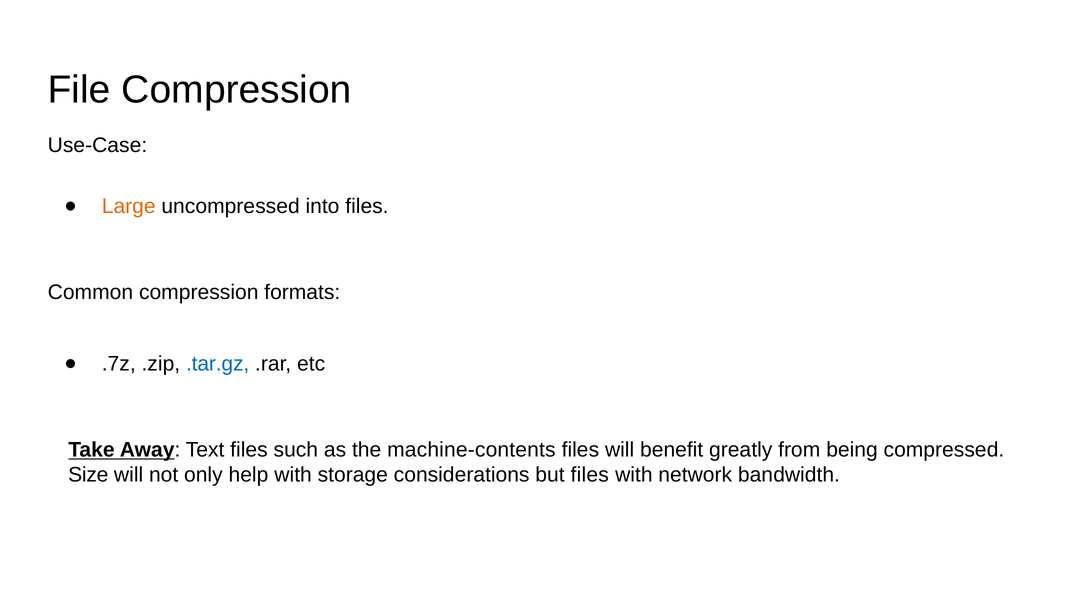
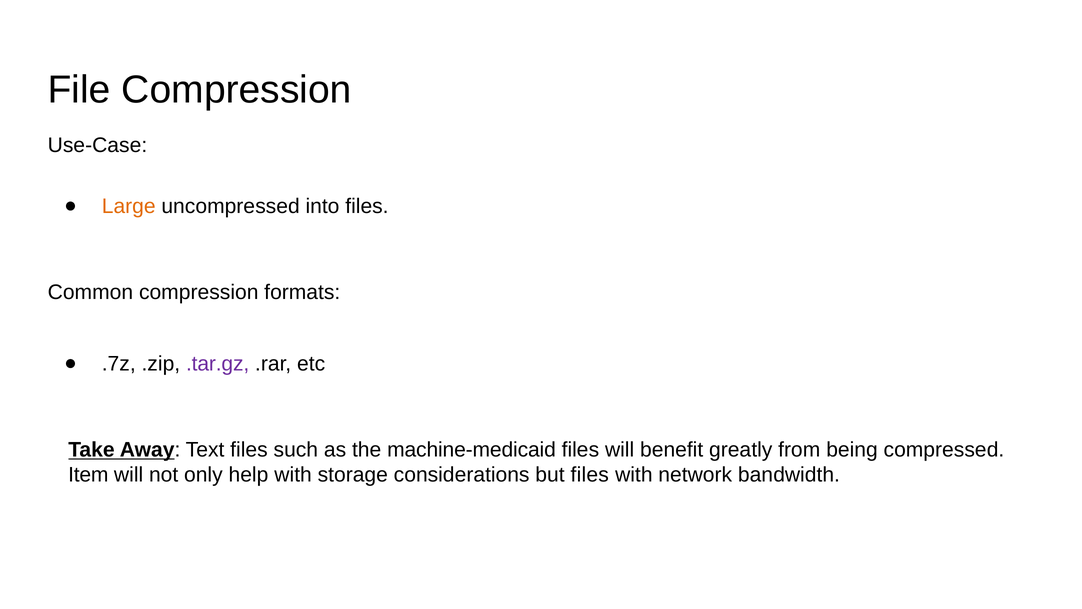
.tar.gz colour: blue -> purple
machine-contents: machine-contents -> machine-medicaid
Size: Size -> Item
